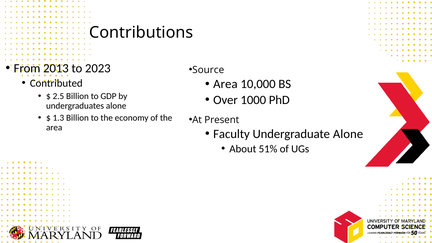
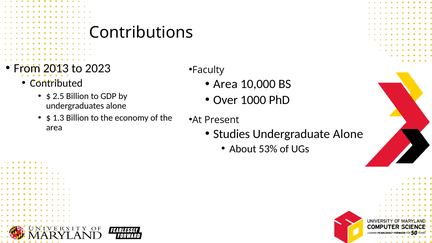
Source: Source -> Faculty
Faculty: Faculty -> Studies
51%: 51% -> 53%
